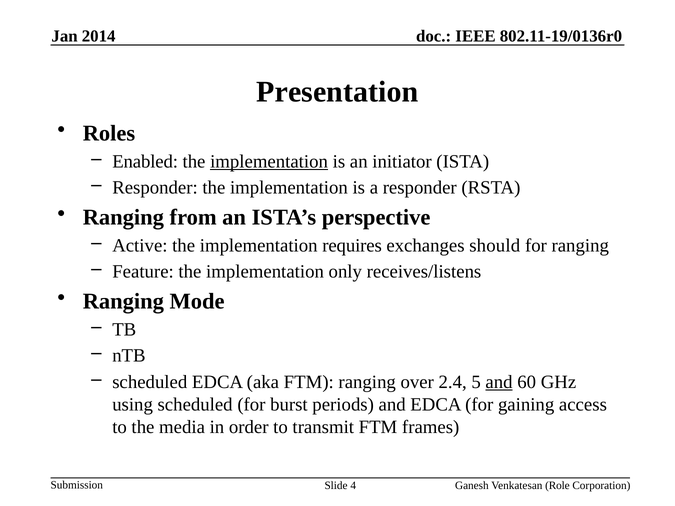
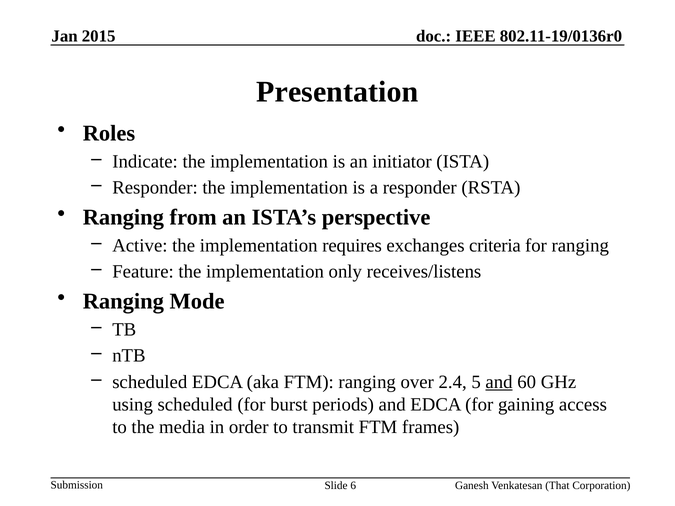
2014: 2014 -> 2015
Enabled: Enabled -> Indicate
implementation at (269, 162) underline: present -> none
should: should -> criteria
Role: Role -> That
4: 4 -> 6
